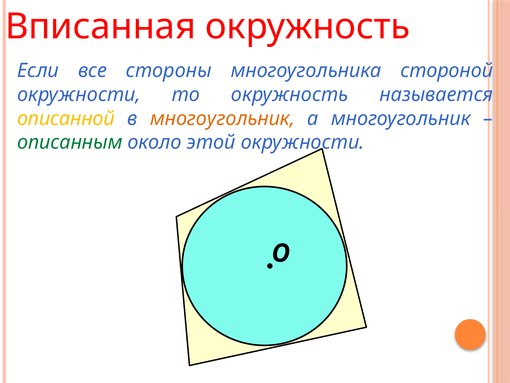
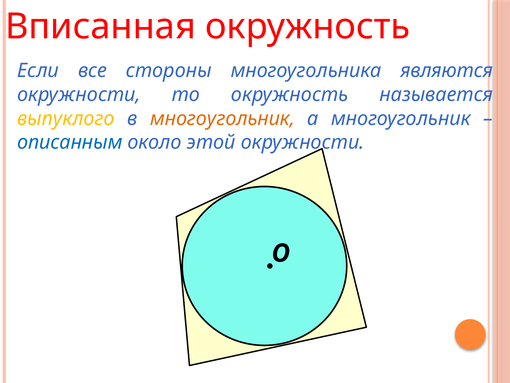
стороной: стороной -> являются
описанной: описанной -> выпуклого
описанным colour: green -> blue
